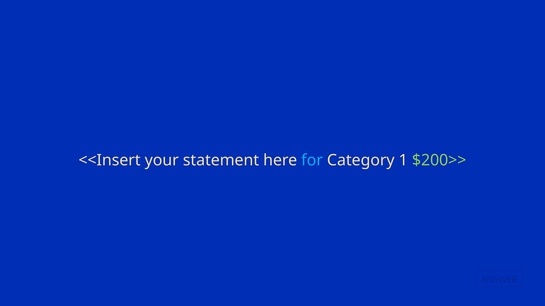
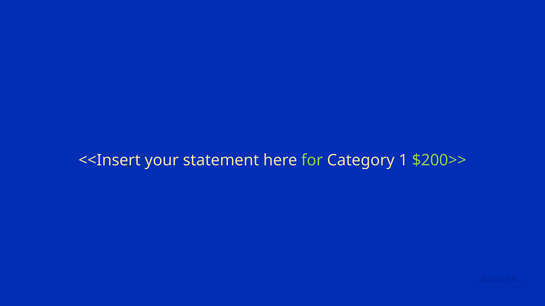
for colour: light blue -> light green
